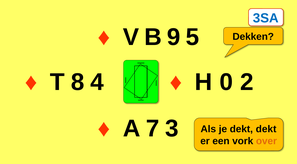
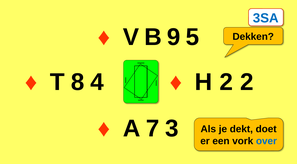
H 0: 0 -> 2
dekt dekt: dekt -> doet
over colour: orange -> blue
